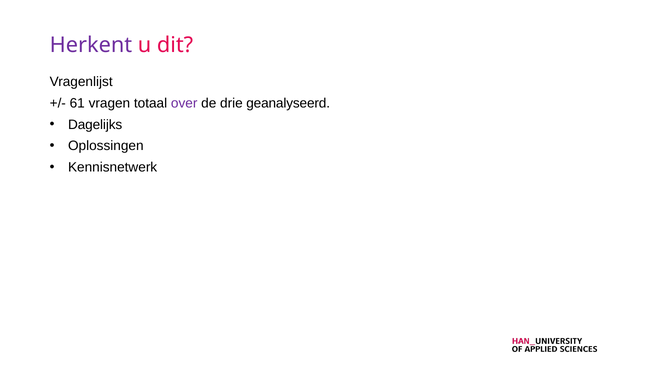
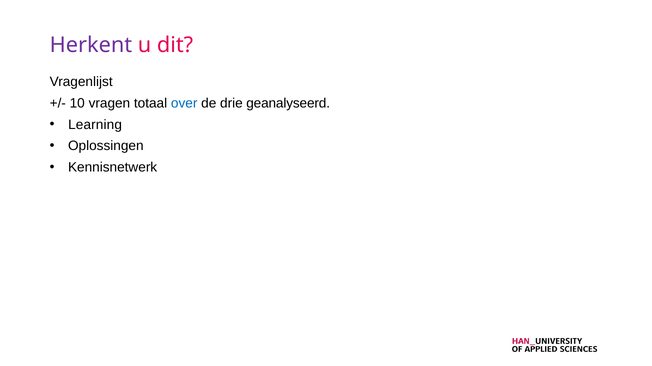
61: 61 -> 10
over colour: purple -> blue
Dagelijks: Dagelijks -> Learning
